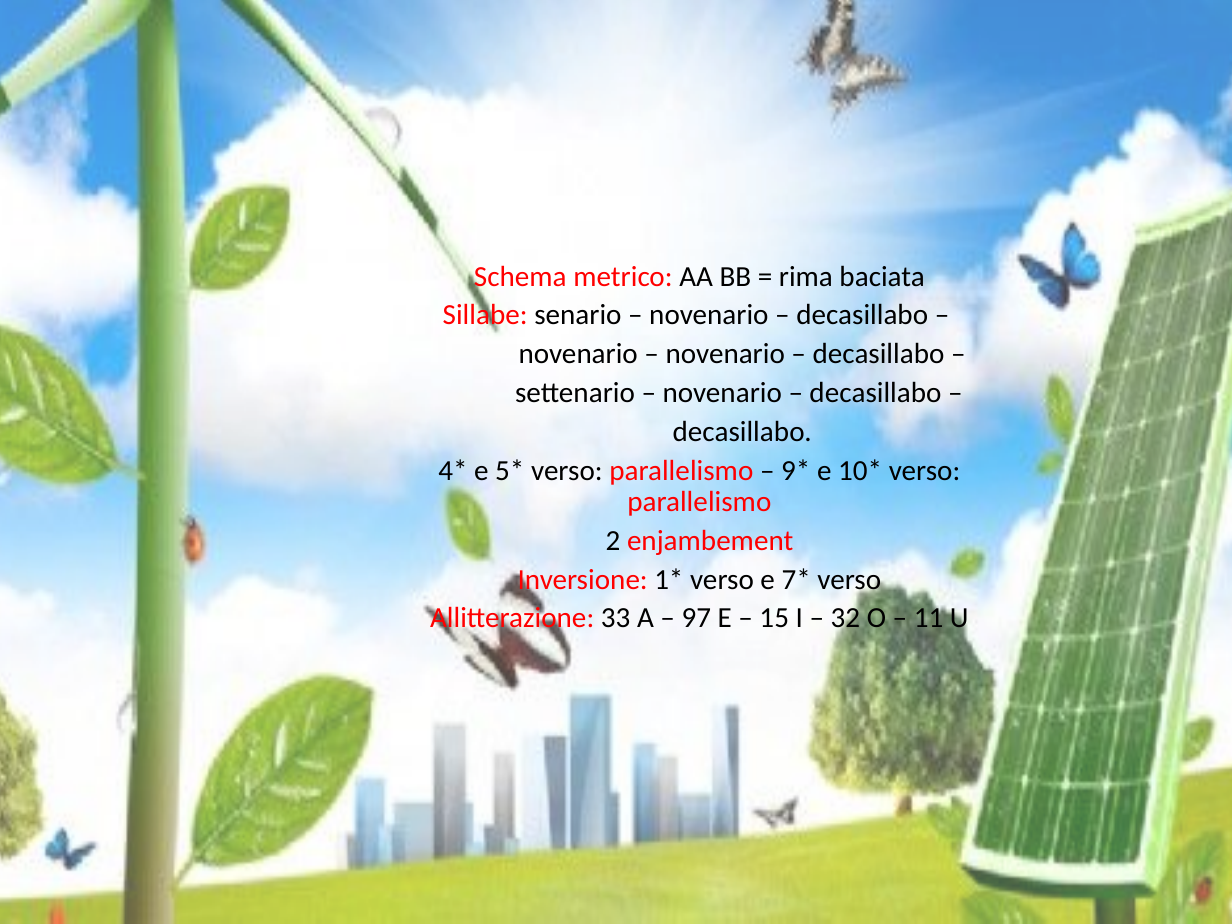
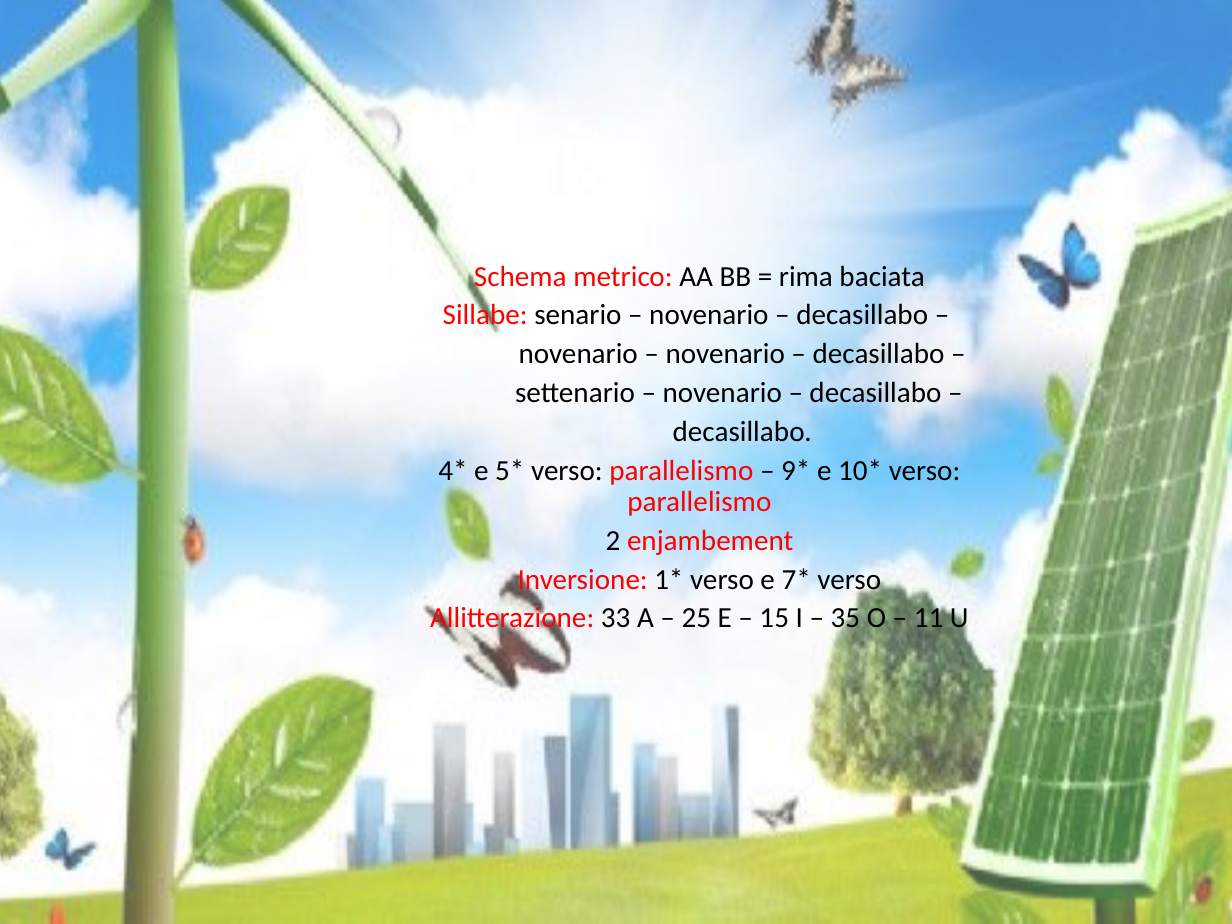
97: 97 -> 25
32: 32 -> 35
